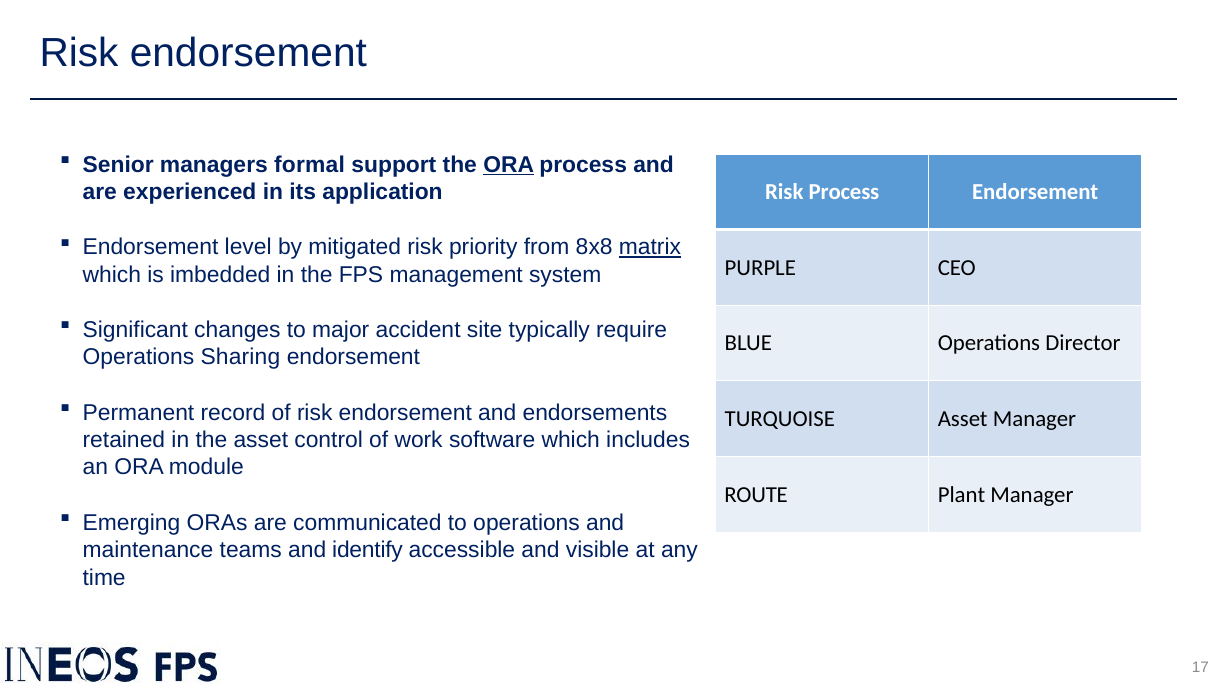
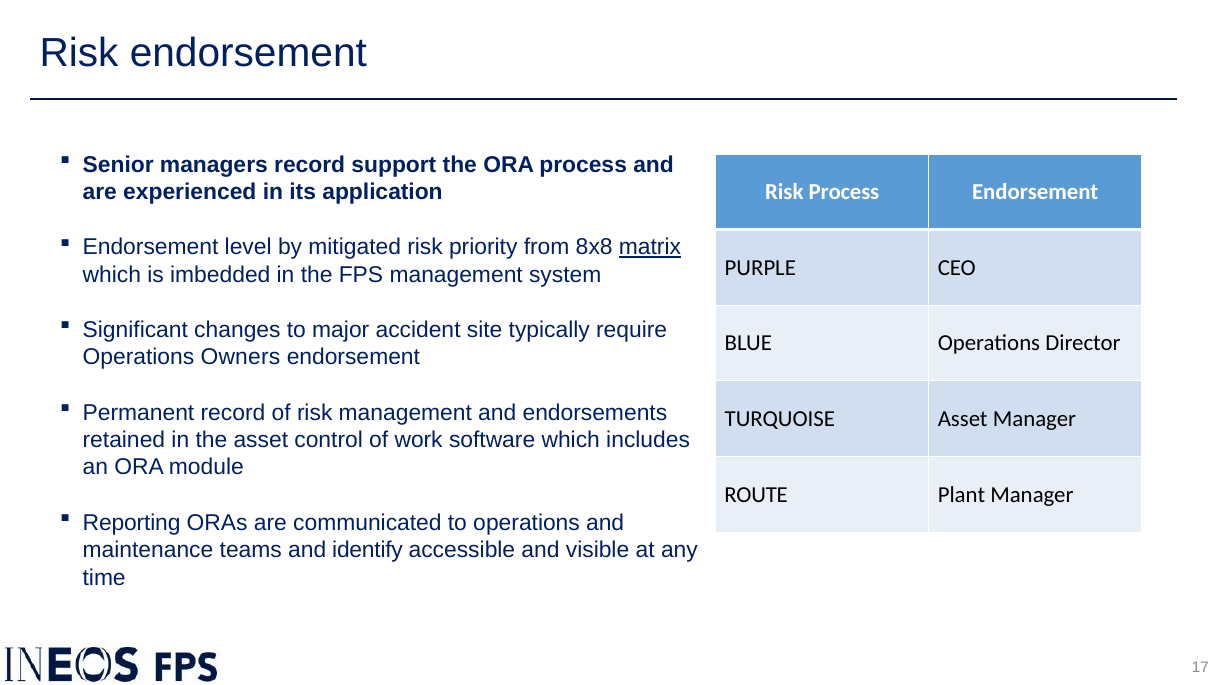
managers formal: formal -> record
ORA at (509, 165) underline: present -> none
Sharing: Sharing -> Owners
of risk endorsement: endorsement -> management
Emerging: Emerging -> Reporting
